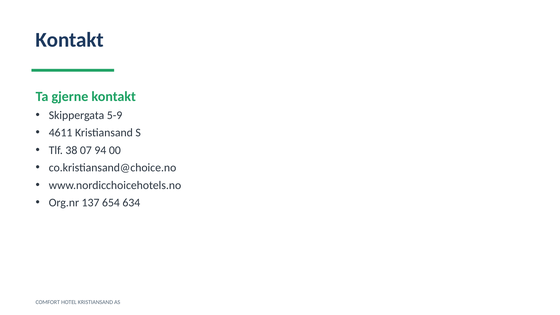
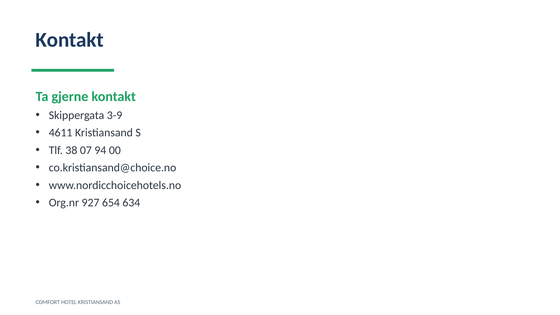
5-9: 5-9 -> 3-9
137: 137 -> 927
